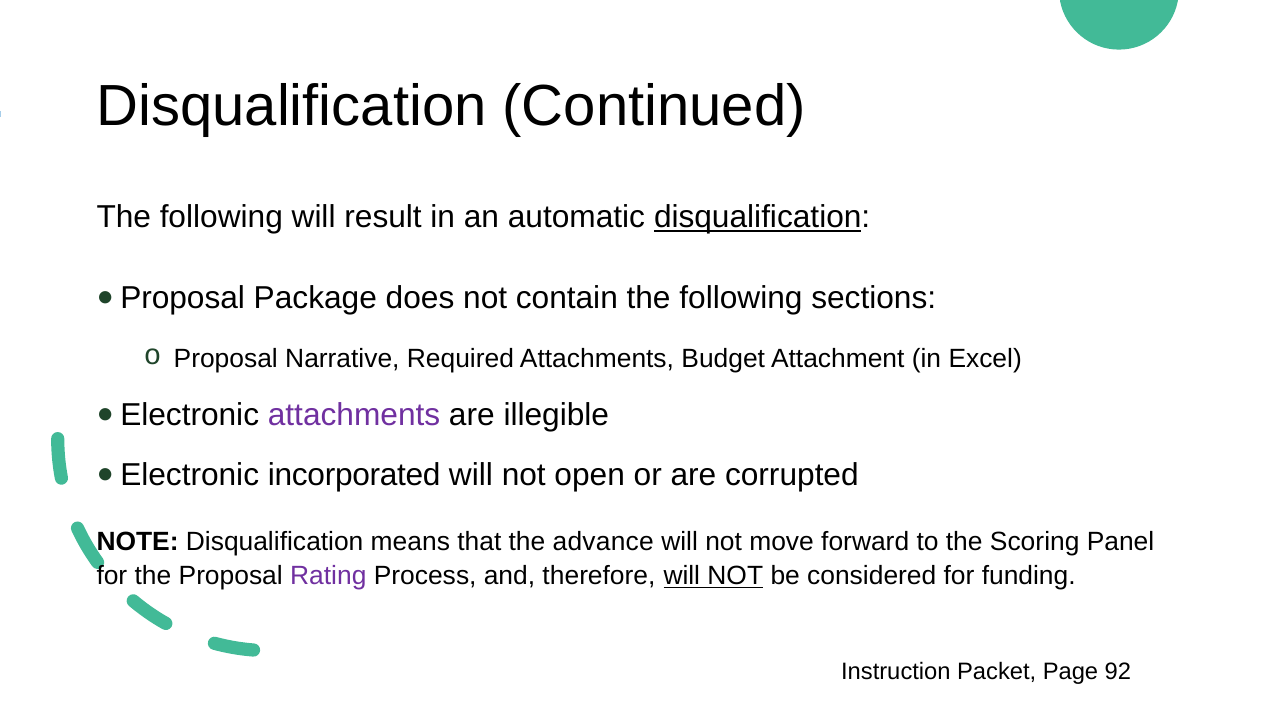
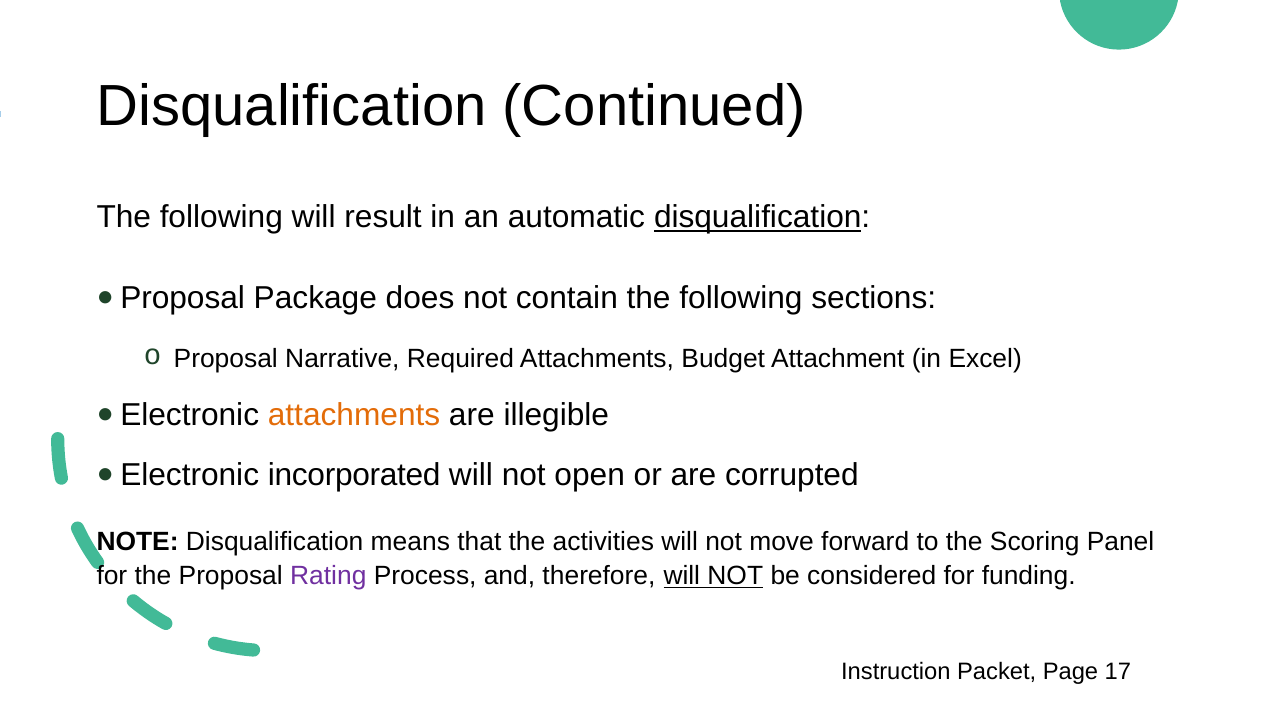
attachments at (354, 415) colour: purple -> orange
advance: advance -> activities
92: 92 -> 17
